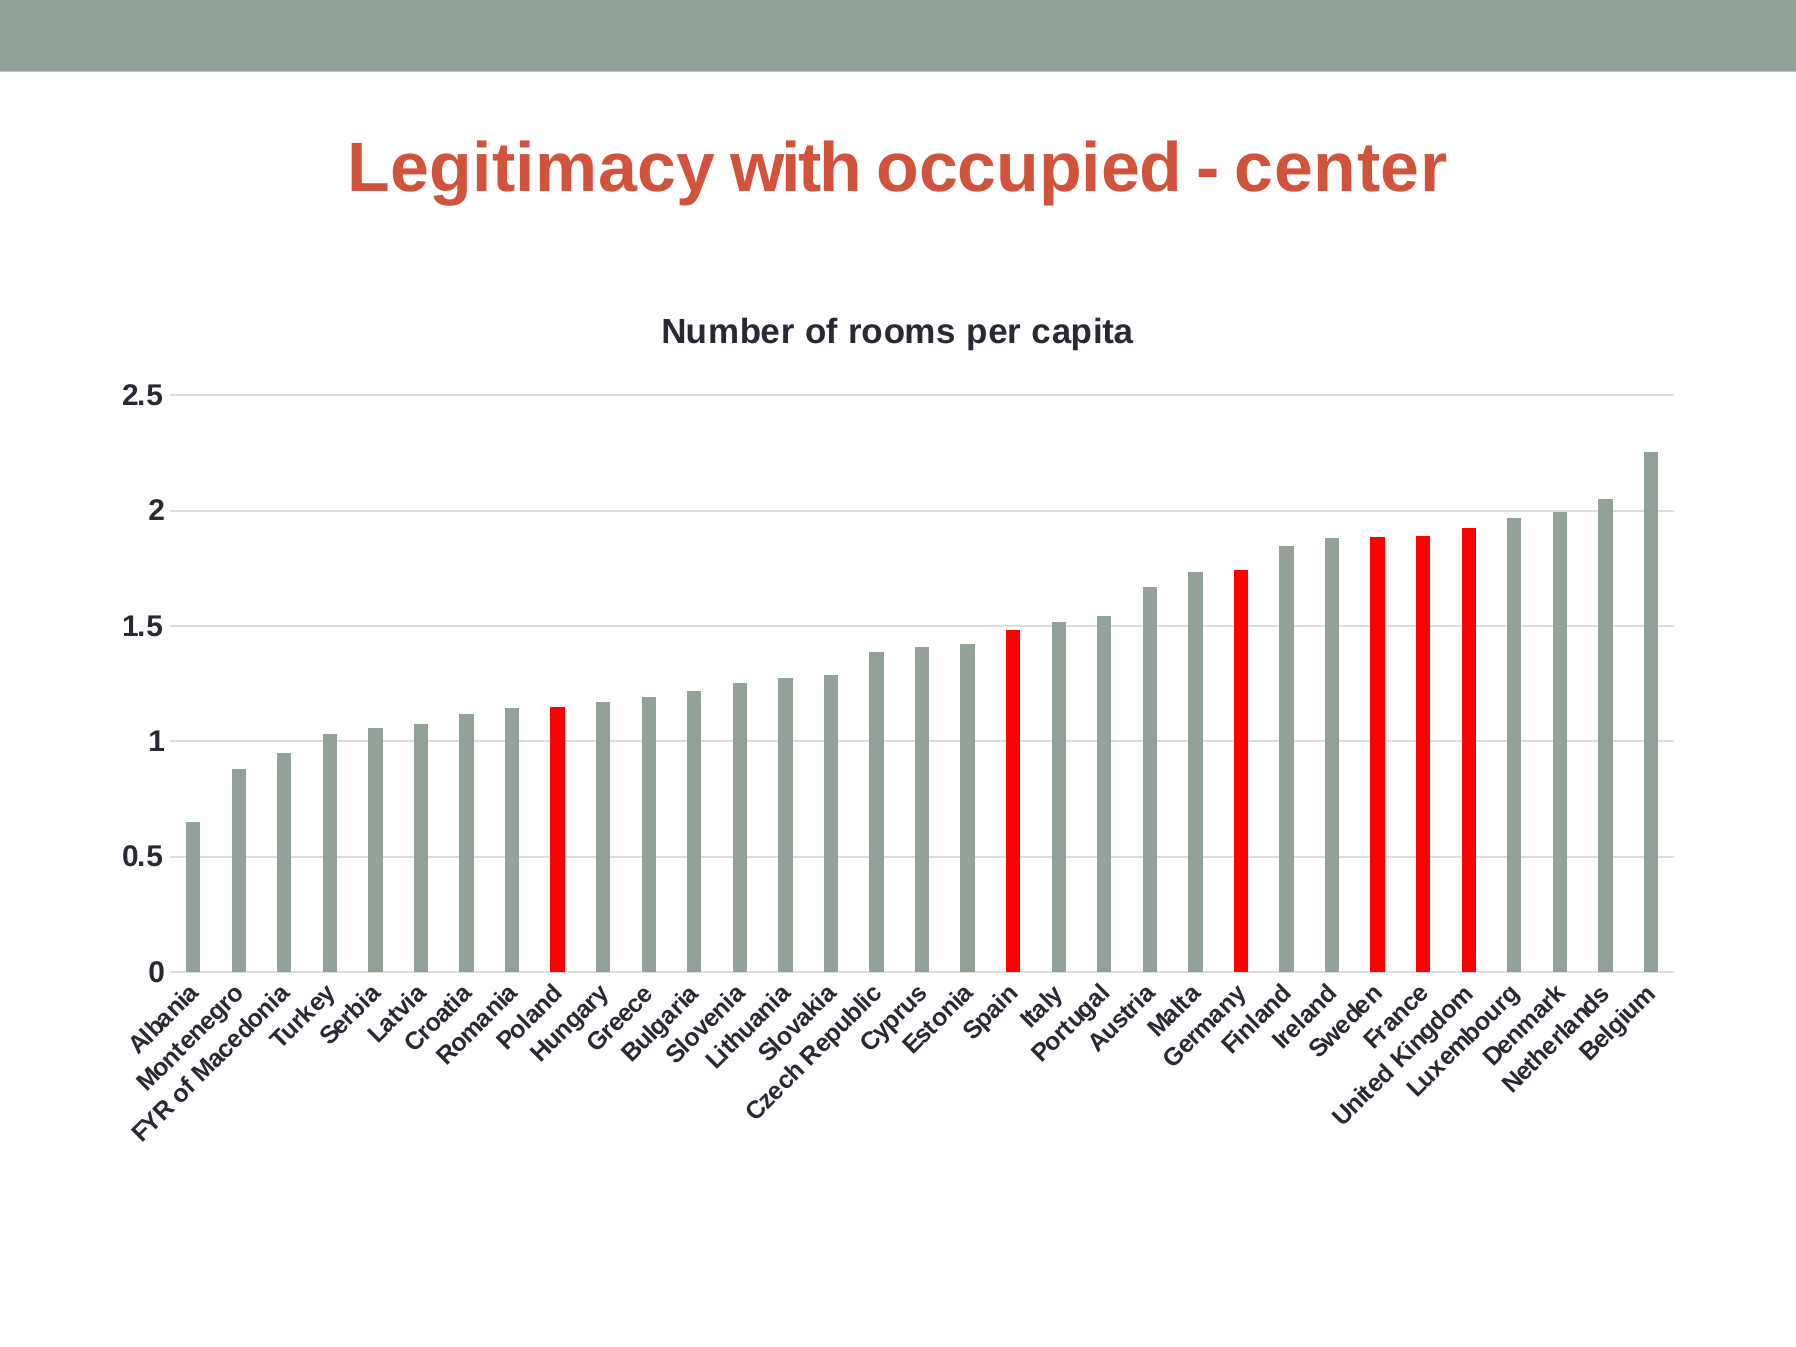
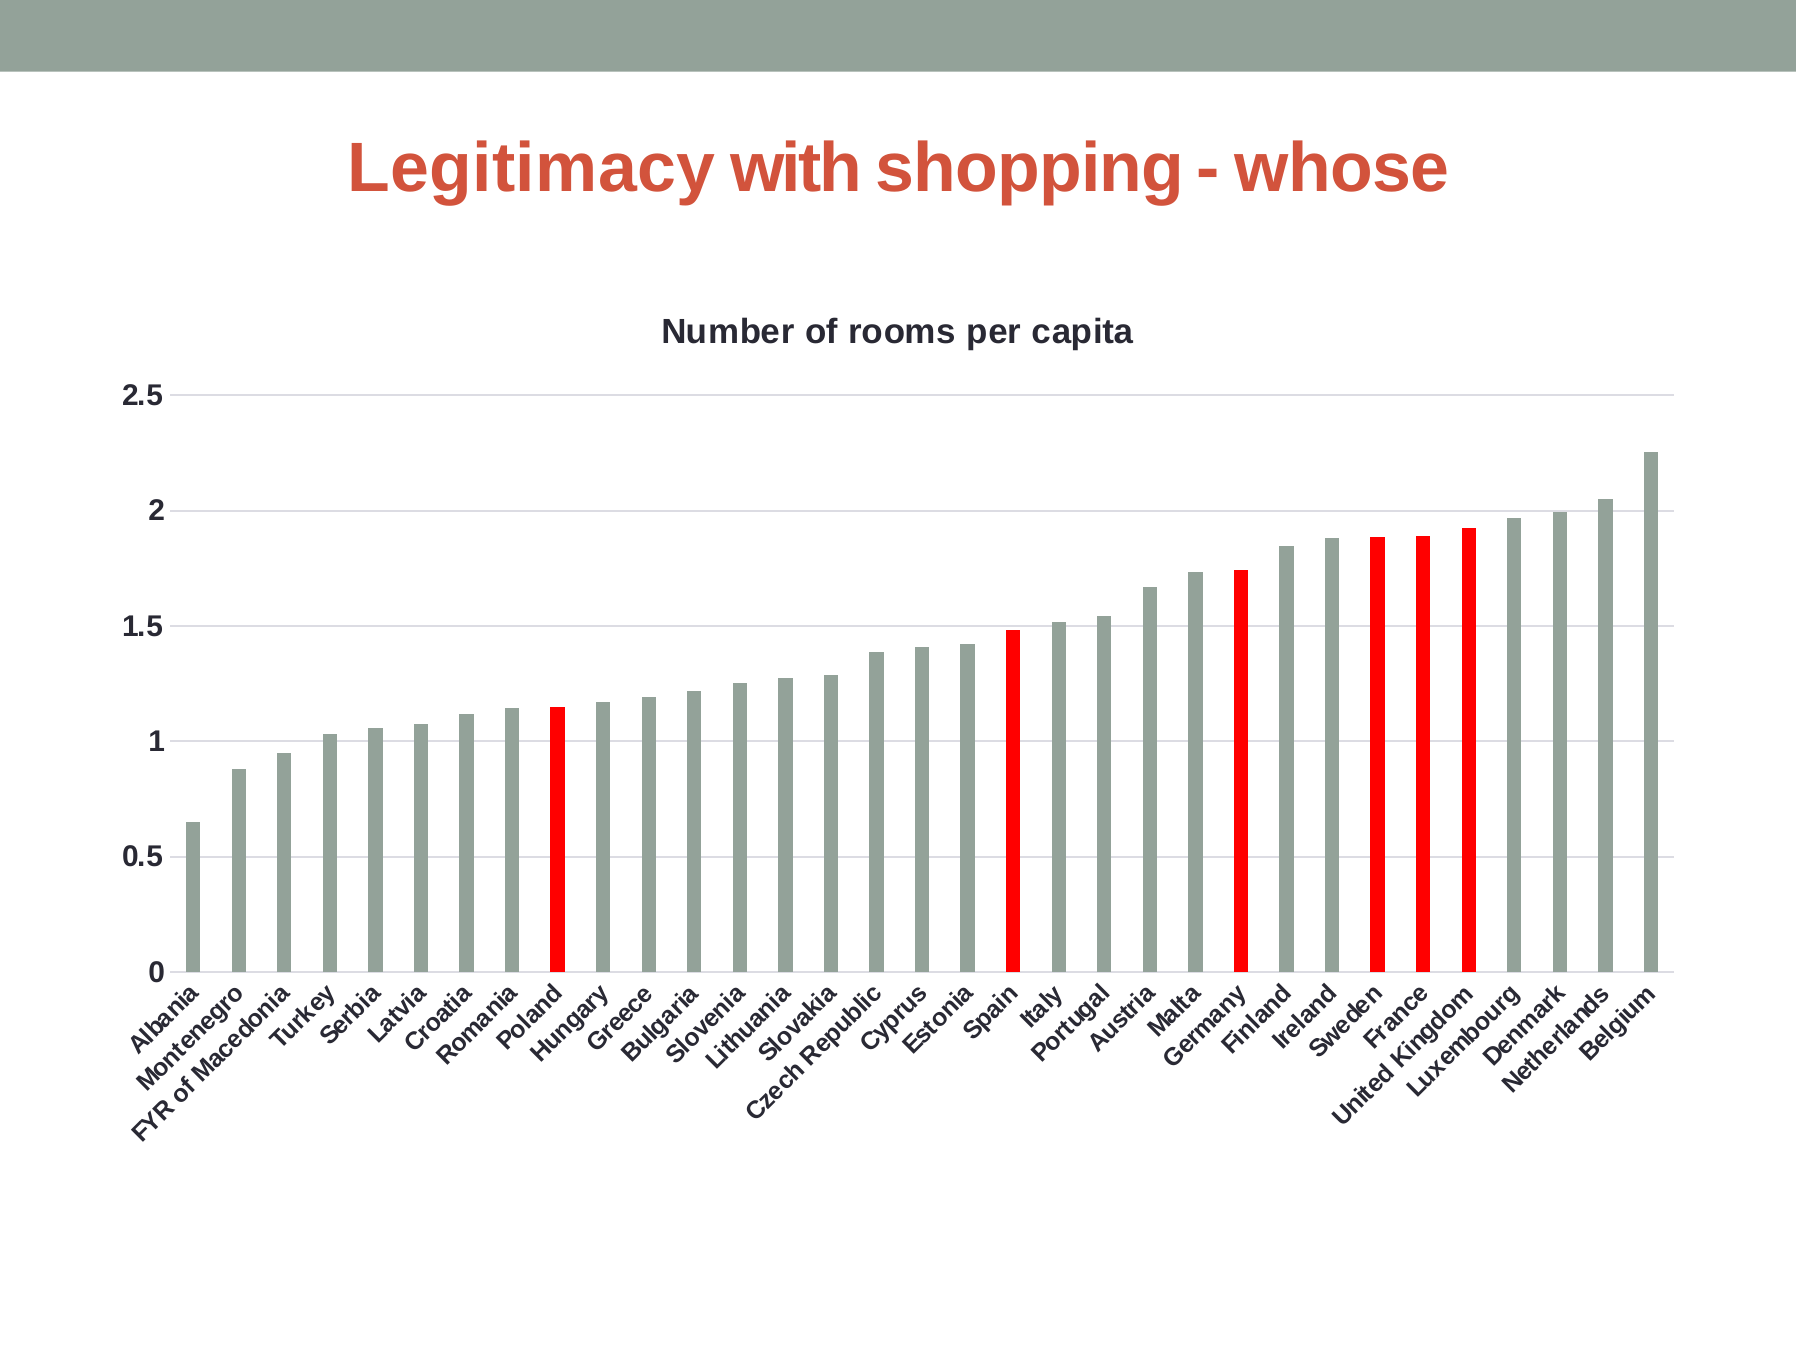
occupied: occupied -> shopping
center: center -> whose
